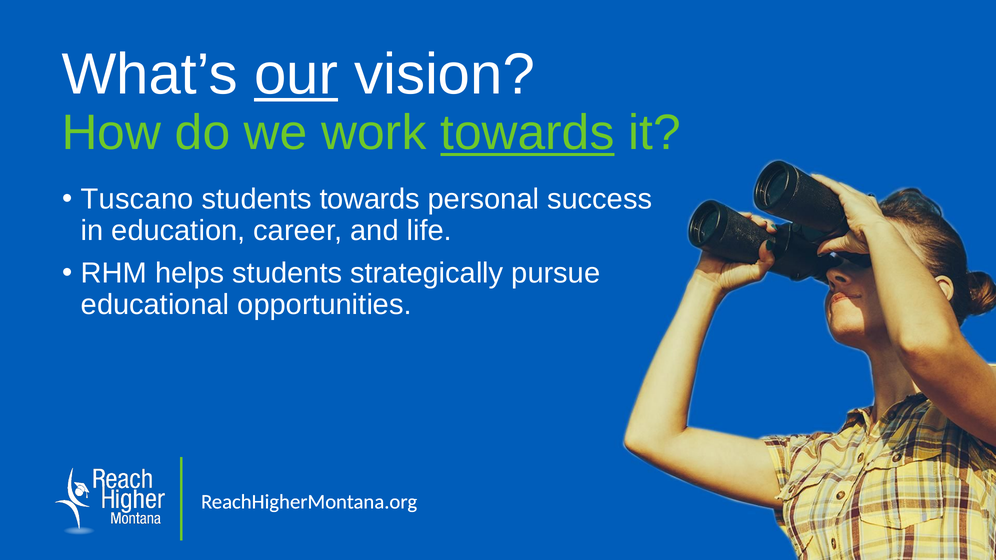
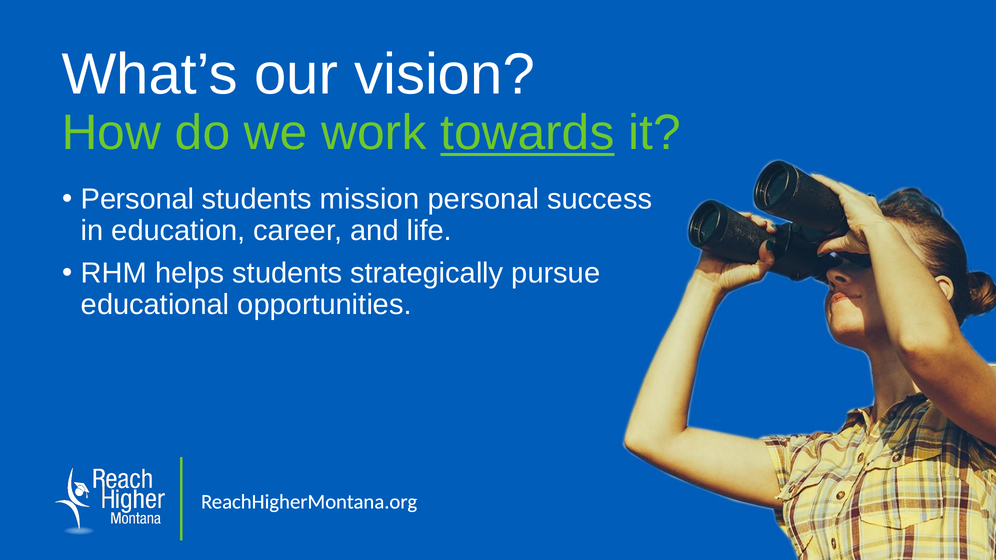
our underline: present -> none
Tuscano at (137, 199): Tuscano -> Personal
students towards: towards -> mission
